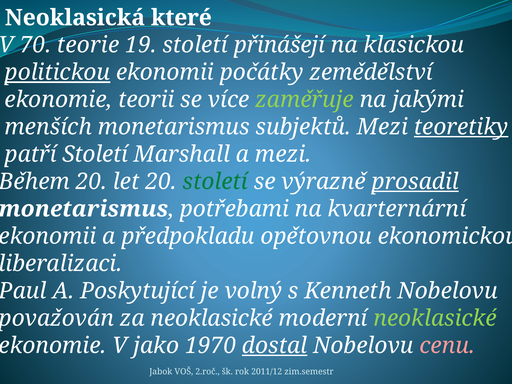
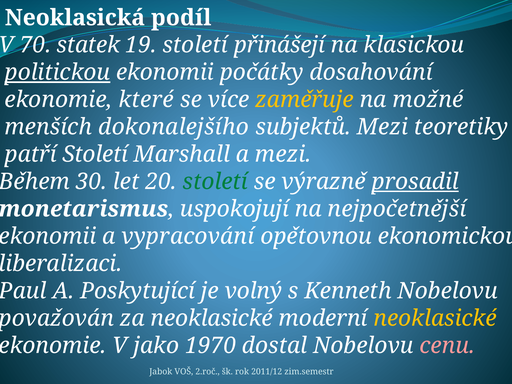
které: které -> podíl
teorie: teorie -> statek
zemědělství: zemědělství -> dosahování
teorii: teorii -> které
zaměřuje colour: light green -> yellow
jakými: jakými -> možné
menších monetarismus: monetarismus -> dokonalejšího
teoretiky underline: present -> none
20 at (91, 182): 20 -> 30
potřebami: potřebami -> uspokojují
kvarternární: kvarternární -> nejpočetnější
předpokladu: předpokladu -> vypracování
neoklasické at (435, 318) colour: light green -> yellow
dostal underline: present -> none
